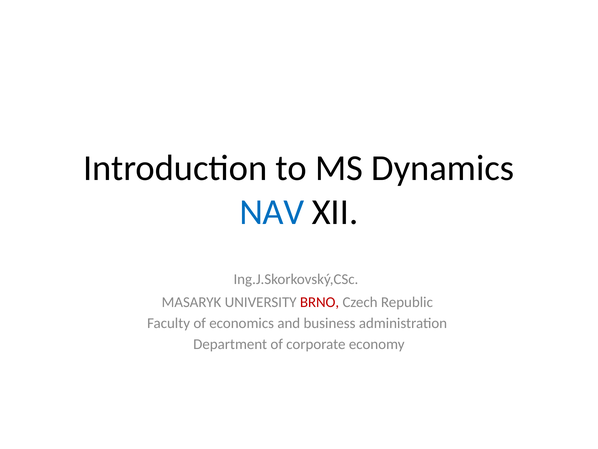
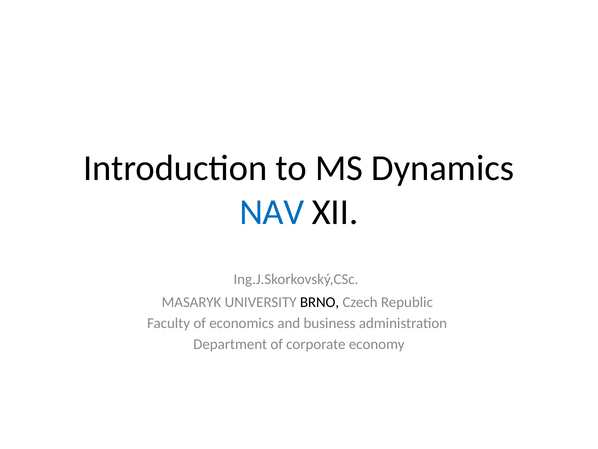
BRNO colour: red -> black
